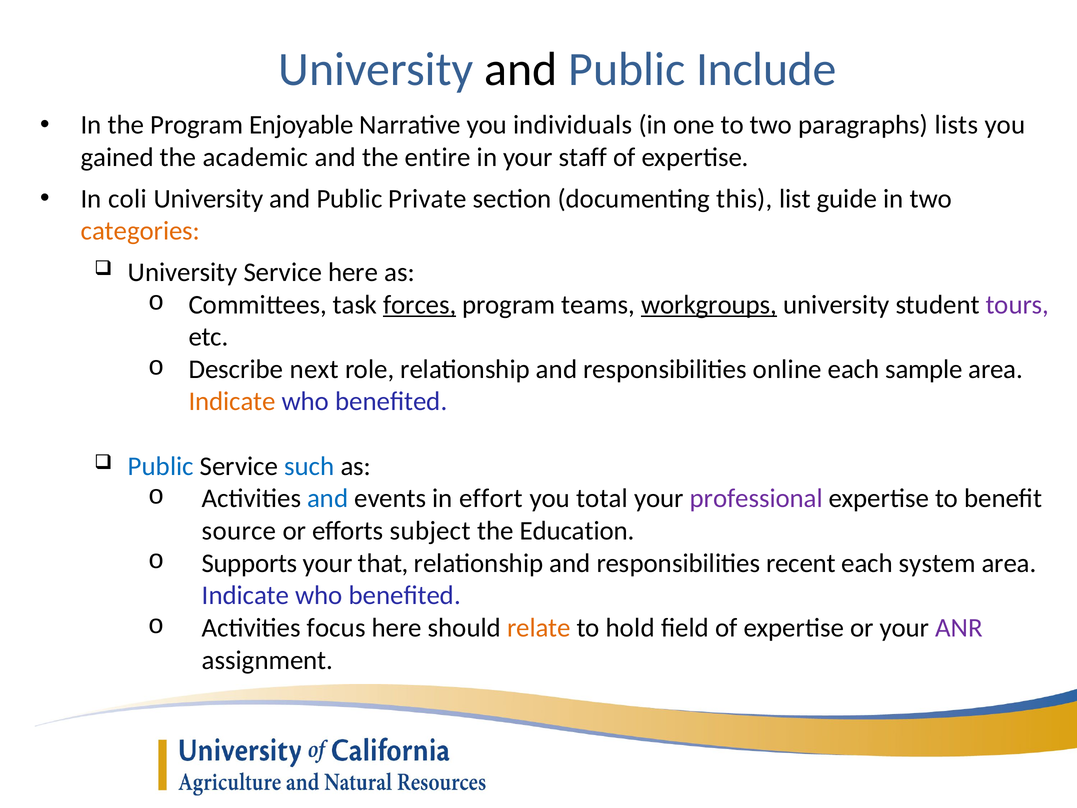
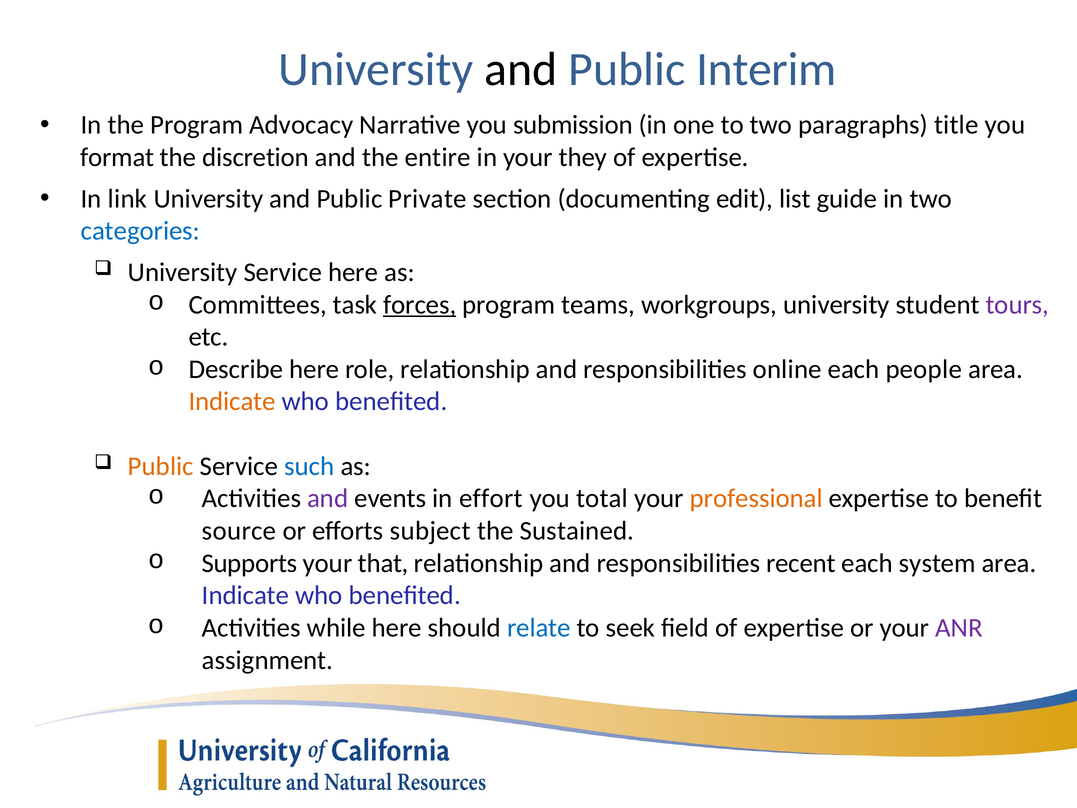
Include: Include -> Interim
Enjoyable: Enjoyable -> Advocacy
individuals: individuals -> submission
lists: lists -> title
gained: gained -> format
academic: academic -> discretion
staff: staff -> they
coli: coli -> link
this: this -> edit
categories colour: orange -> blue
workgroups underline: present -> none
Describe next: next -> here
sample: sample -> people
Public at (161, 466) colour: blue -> orange
and at (328, 498) colour: blue -> purple
professional colour: purple -> orange
Education: Education -> Sustained
focus: focus -> while
relate colour: orange -> blue
hold: hold -> seek
